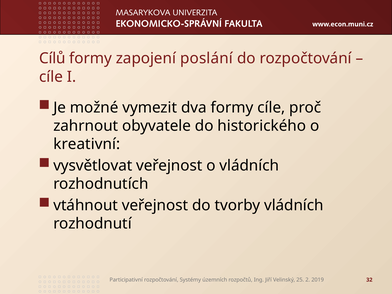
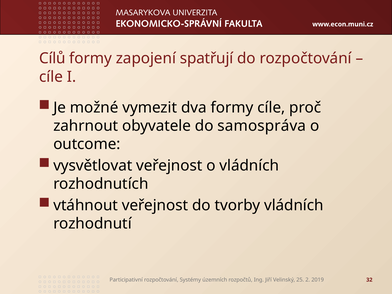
poslání: poslání -> spatřují
historického: historického -> samospráva
kreativní: kreativní -> outcome
